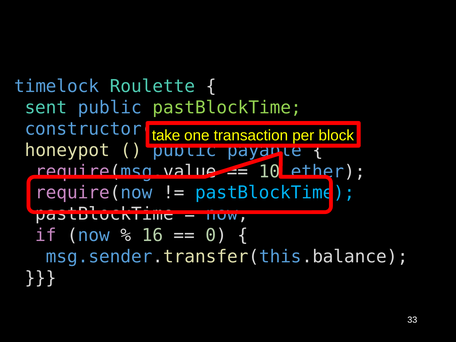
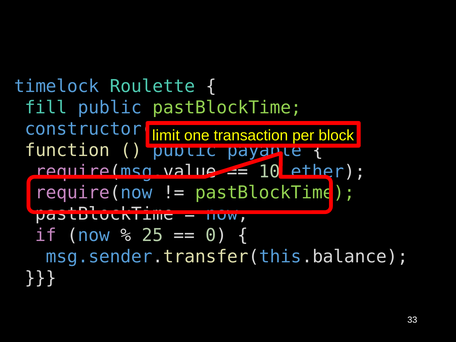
sent: sent -> fill
take: take -> limit
honeypot: honeypot -> function
pastBlockTime at (275, 193) colour: light blue -> light green
16: 16 -> 25
